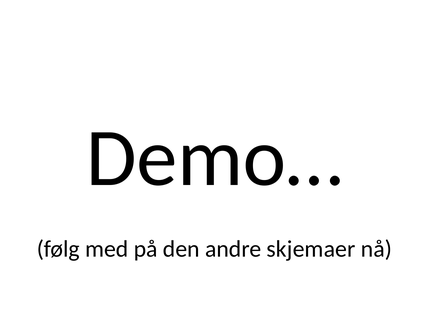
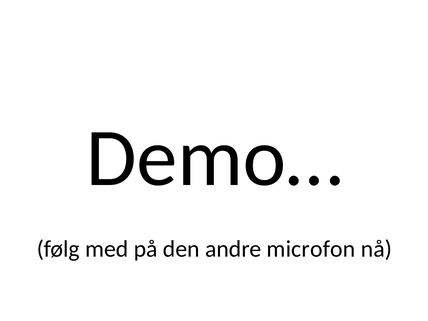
skjemaer: skjemaer -> microfon
